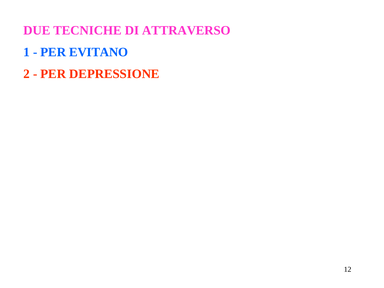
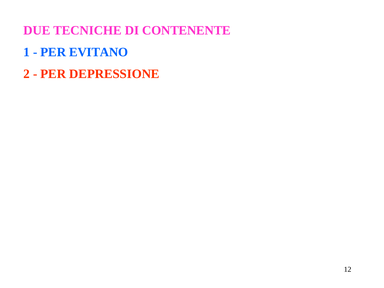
ATTRAVERSO: ATTRAVERSO -> CONTENENTE
